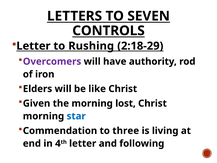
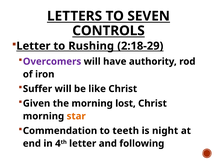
Elders: Elders -> Suffer
star colour: blue -> orange
three: three -> teeth
living: living -> night
